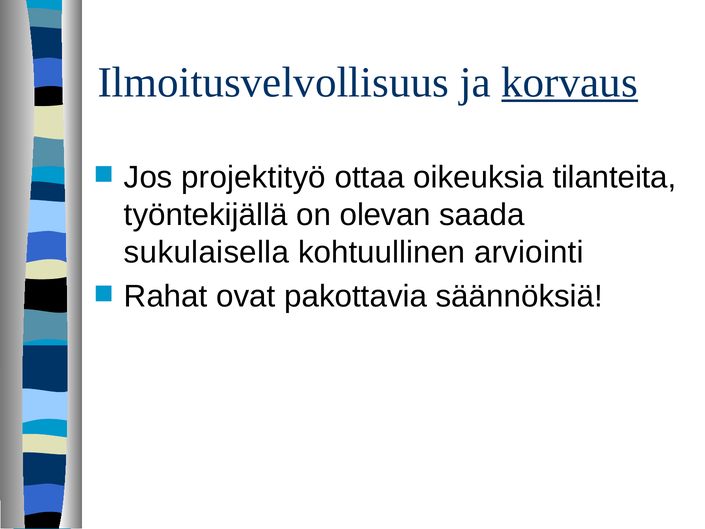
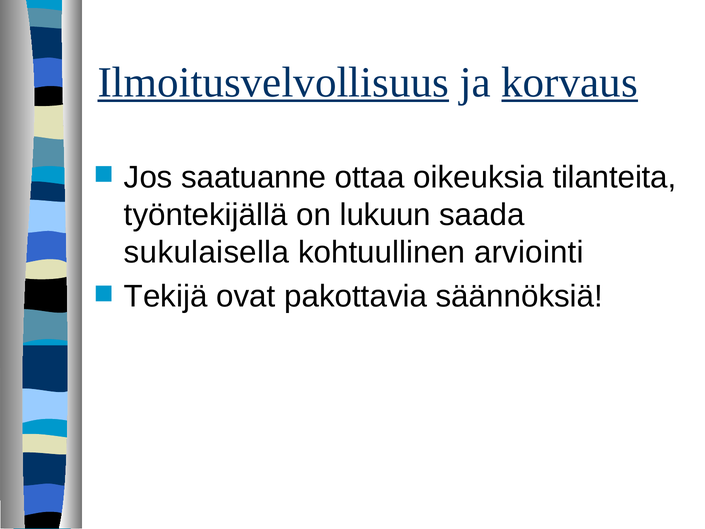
Ilmoitusvelvollisuus underline: none -> present
projektityö: projektityö -> saatuanne
olevan: olevan -> lukuun
Rahat: Rahat -> Tekijä
